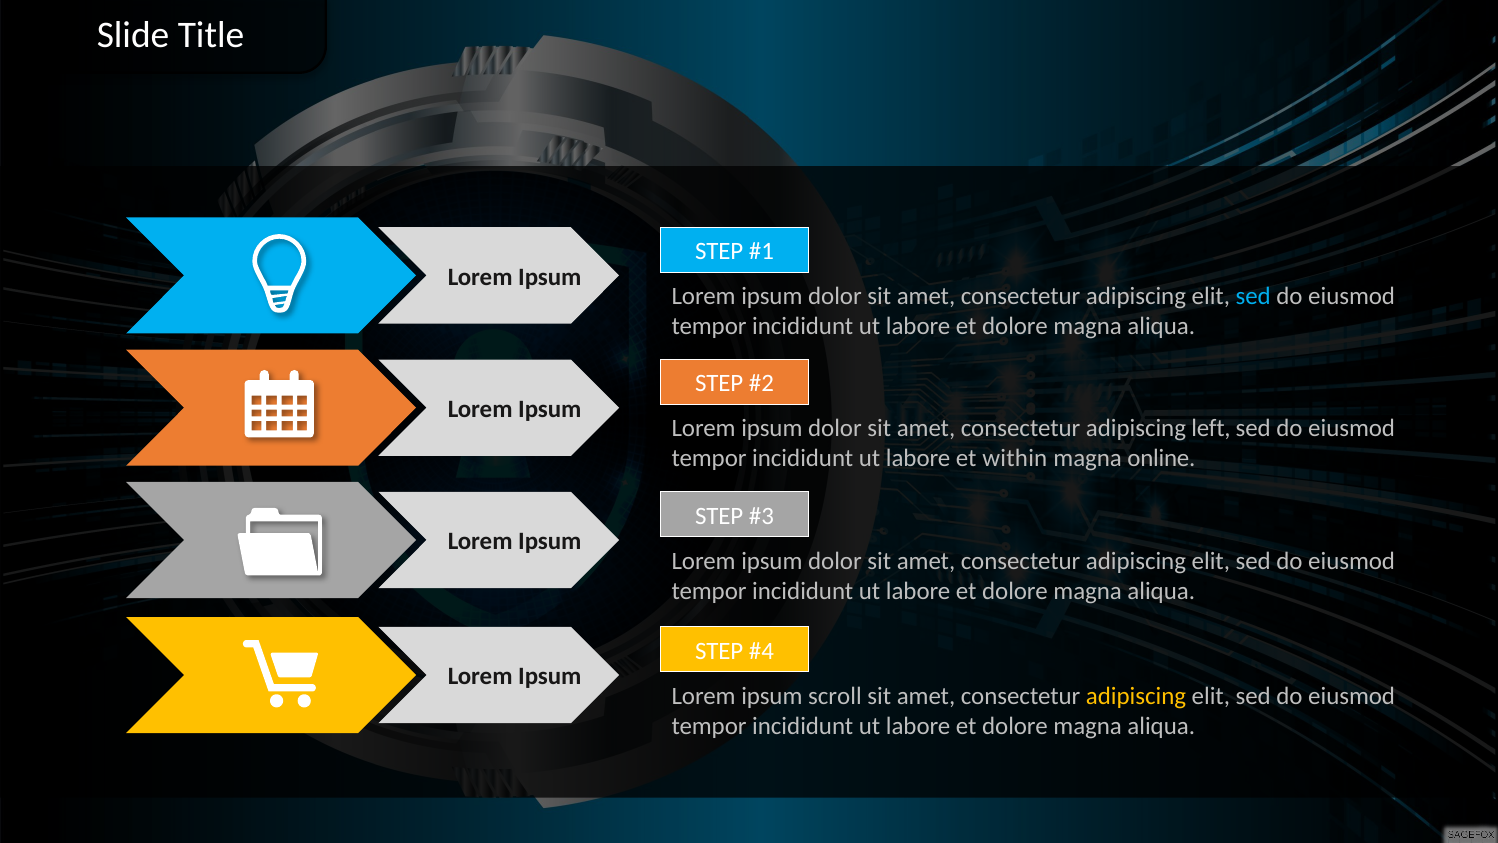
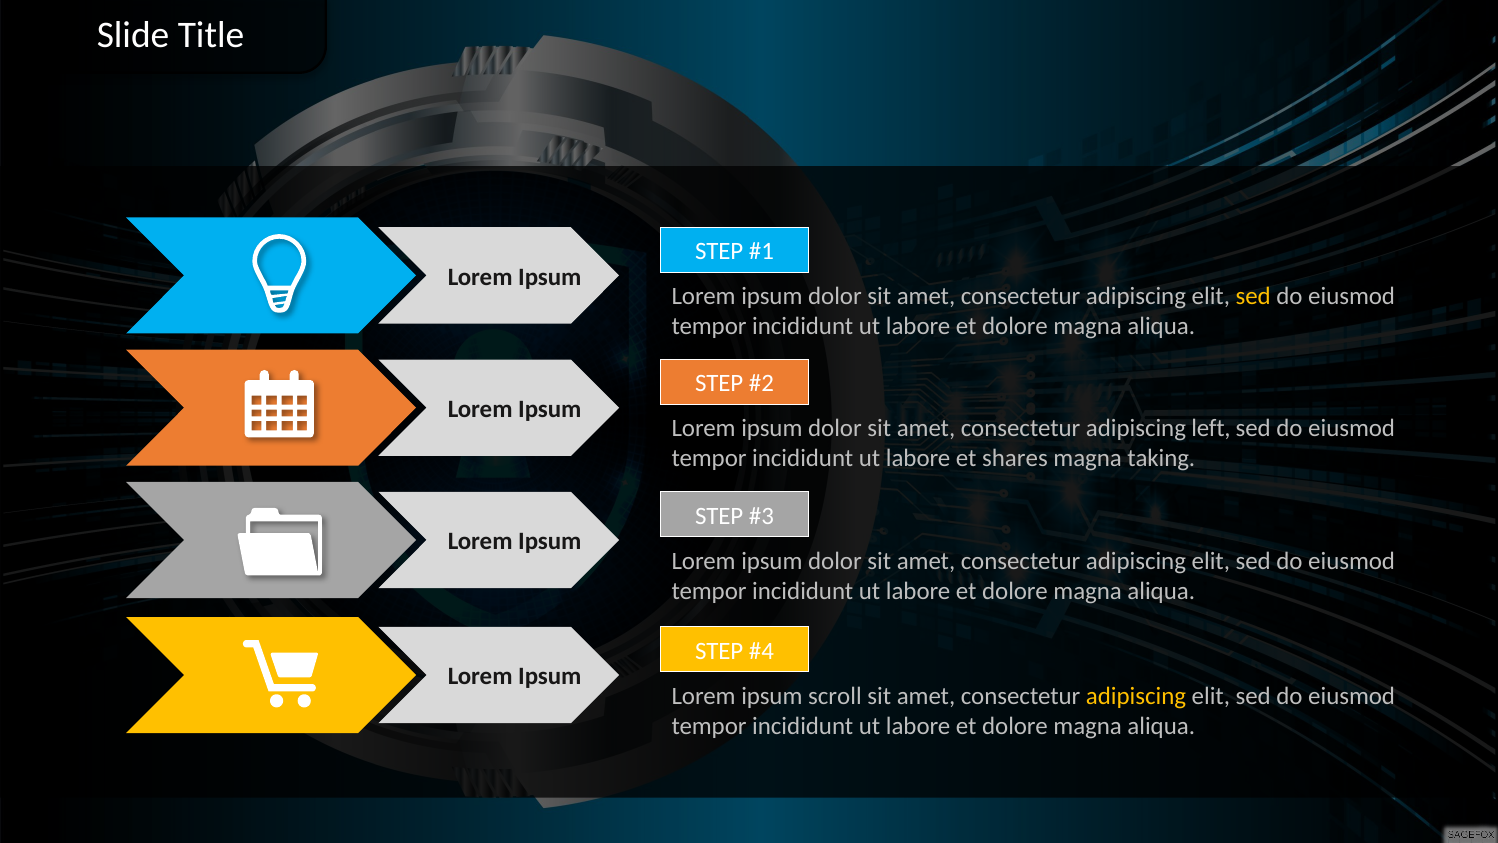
sed at (1253, 296) colour: light blue -> yellow
within: within -> shares
online: online -> taking
